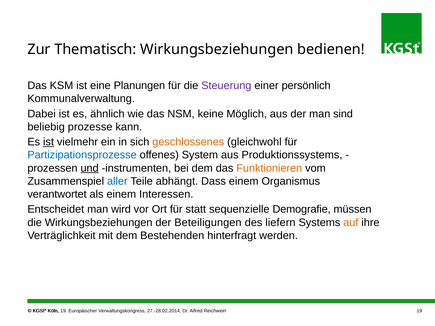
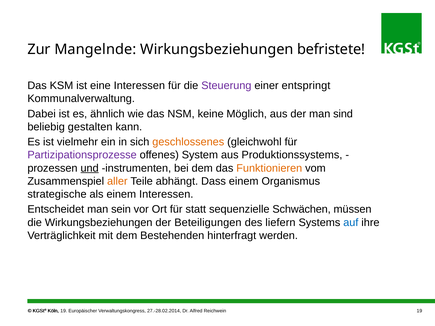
Thematisch: Thematisch -> Mangelnde
bedienen: bedienen -> befristete
eine Planungen: Planungen -> Interessen
persönlich: persönlich -> entspringt
prozesse: prozesse -> gestalten
ist at (49, 142) underline: present -> none
Partizipationsprozesse colour: blue -> purple
aller colour: blue -> orange
verantwortet: verantwortet -> strategische
wird: wird -> sein
Demografie: Demografie -> Schwächen
auf colour: orange -> blue
